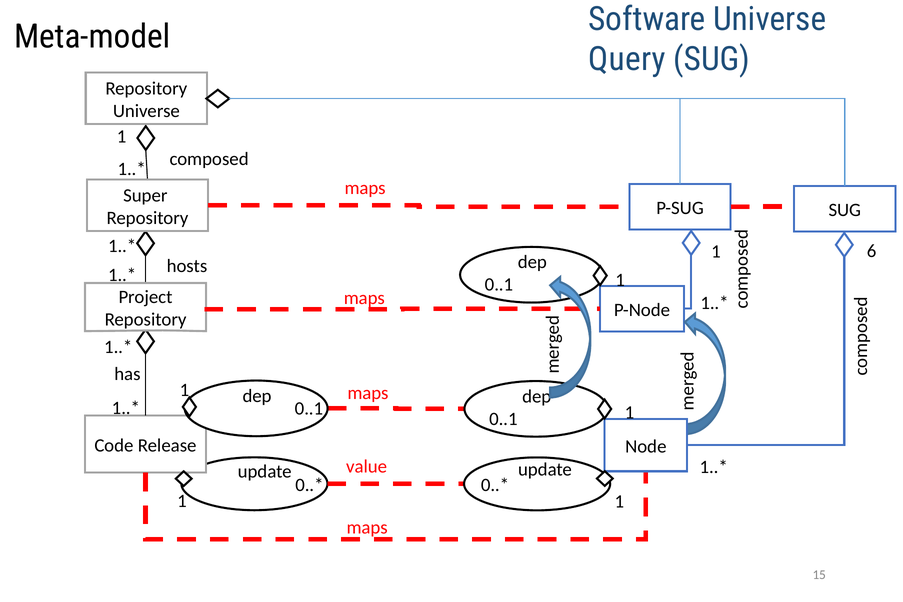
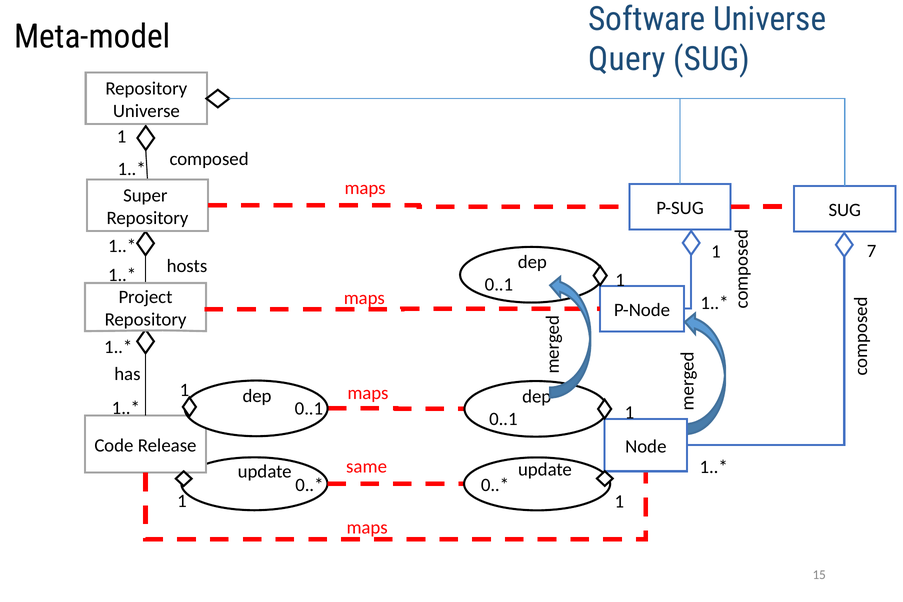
6: 6 -> 7
value: value -> same
